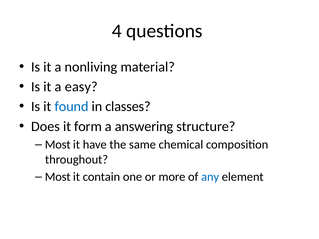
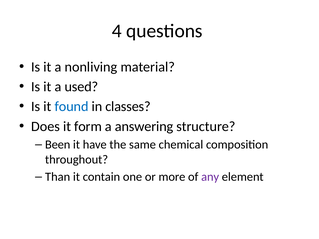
easy: easy -> used
Most at (58, 145): Most -> Been
Most at (58, 177): Most -> Than
any colour: blue -> purple
